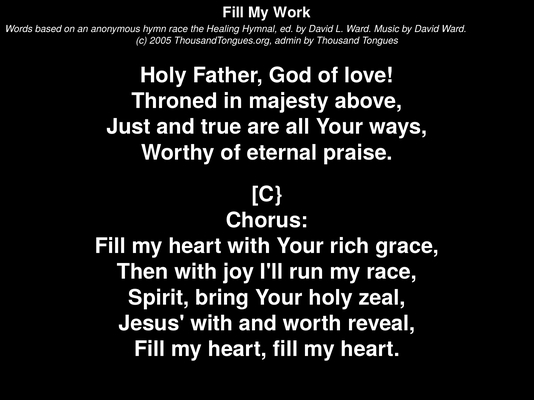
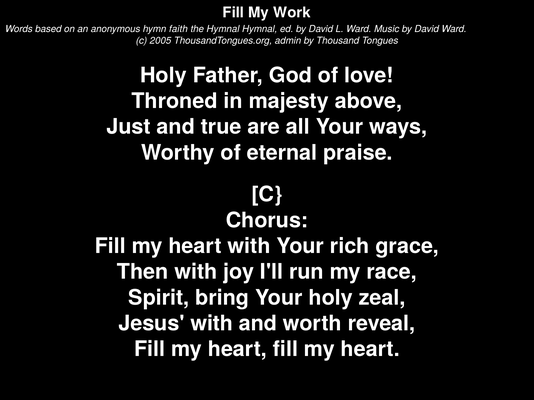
hymn race: race -> faith
the Healing: Healing -> Hymnal
